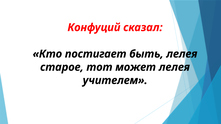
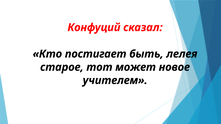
может лелея: лелея -> новое
